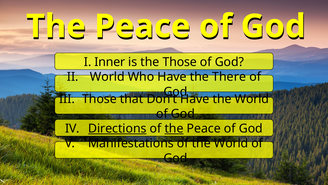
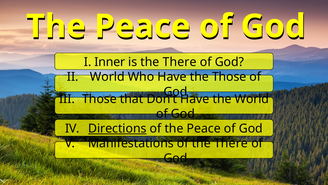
is the Those: Those -> There
the There: There -> Those
the at (174, 128) underline: present -> none
of the World: World -> There
